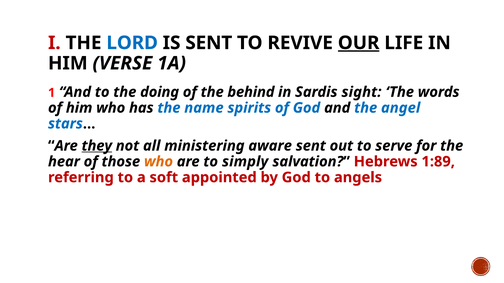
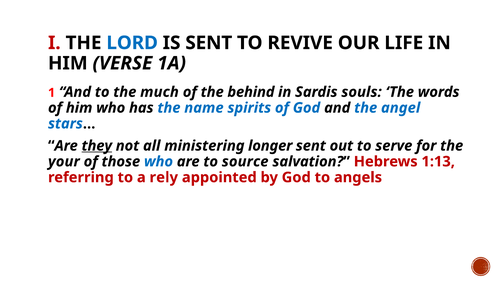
OUR underline: present -> none
doing: doing -> much
sight: sight -> souls
aware: aware -> longer
hear: hear -> your
who at (159, 162) colour: orange -> blue
simply: simply -> source
1:89: 1:89 -> 1:13
soft: soft -> rely
